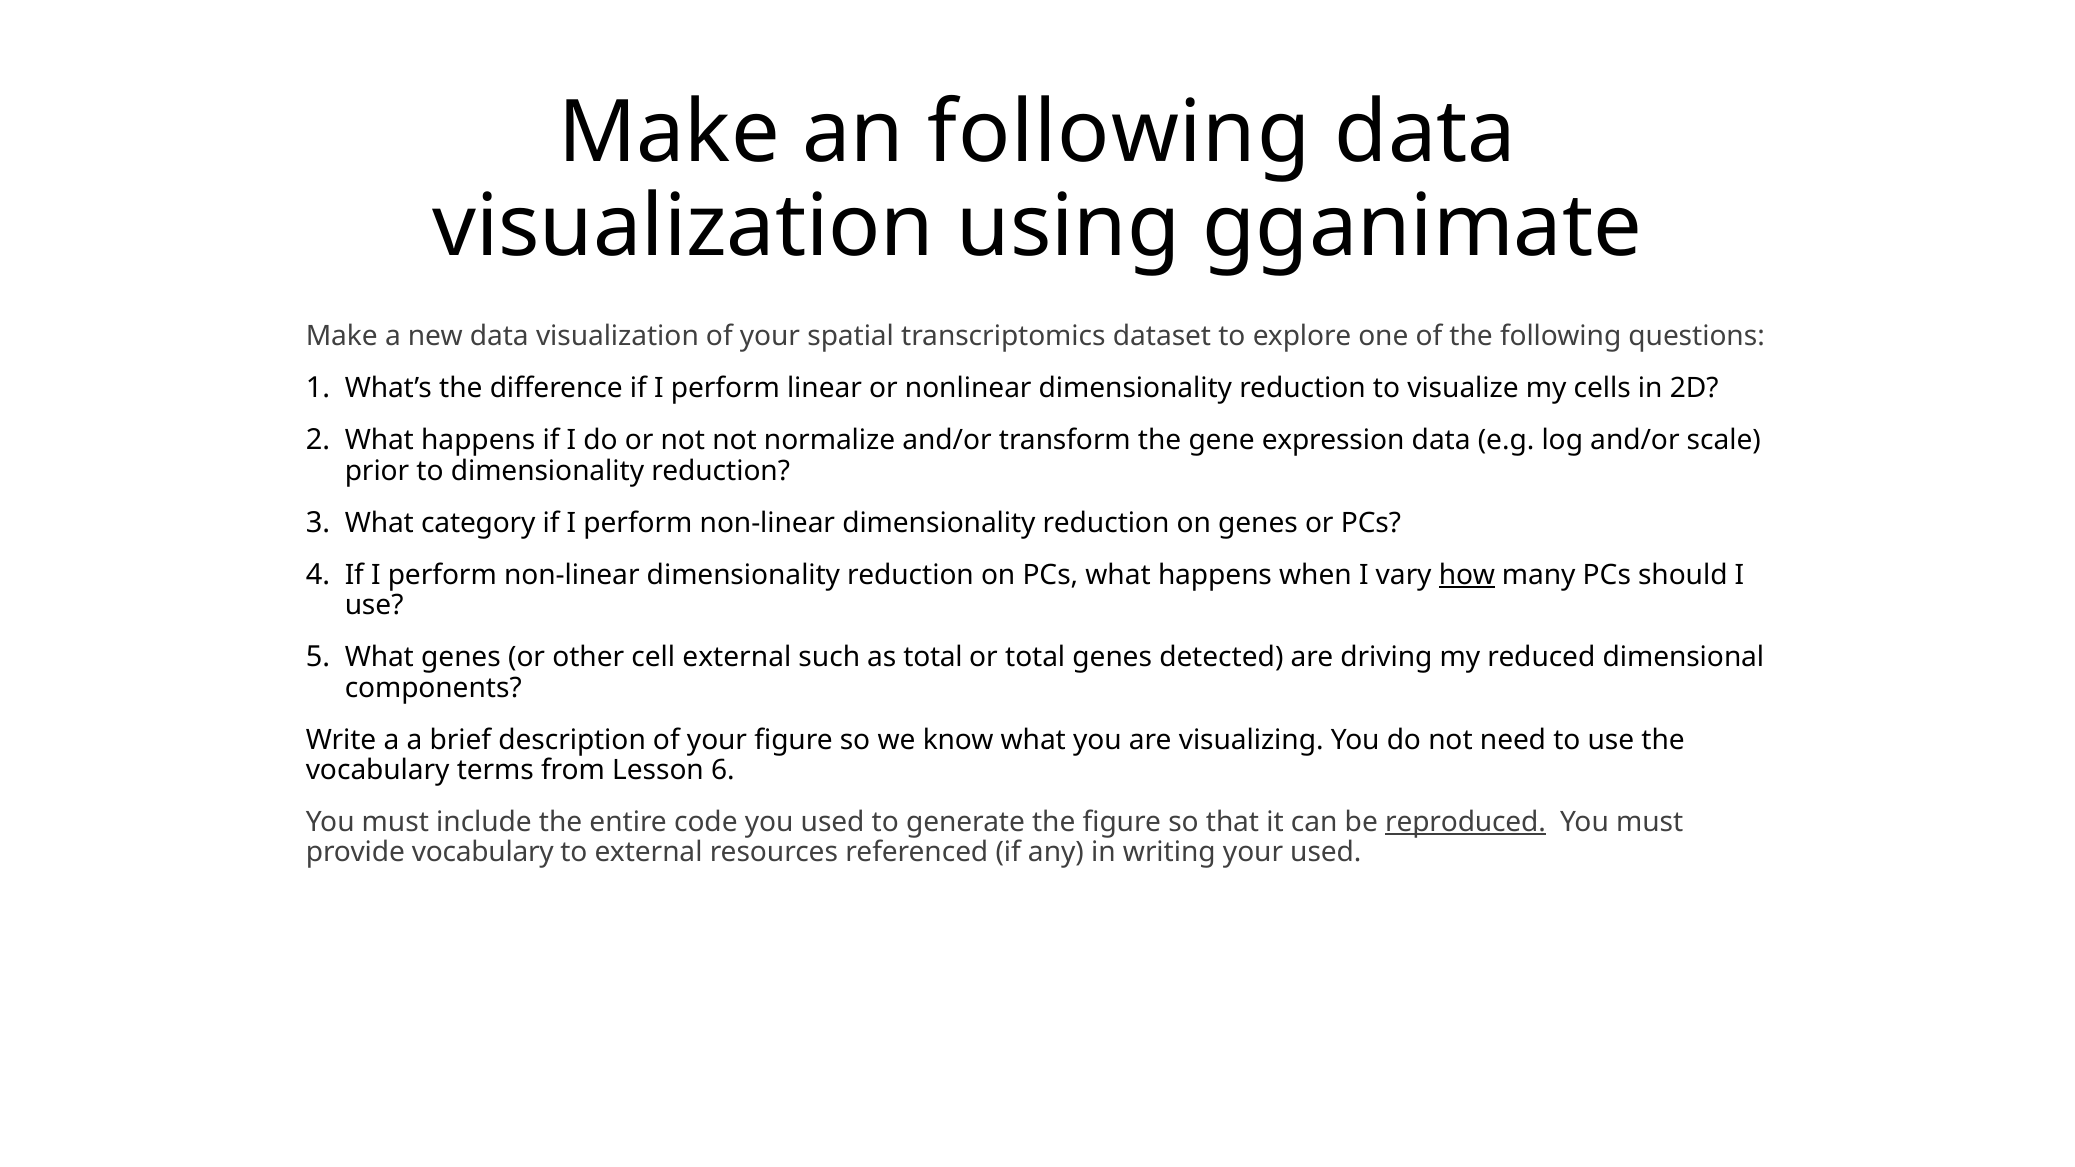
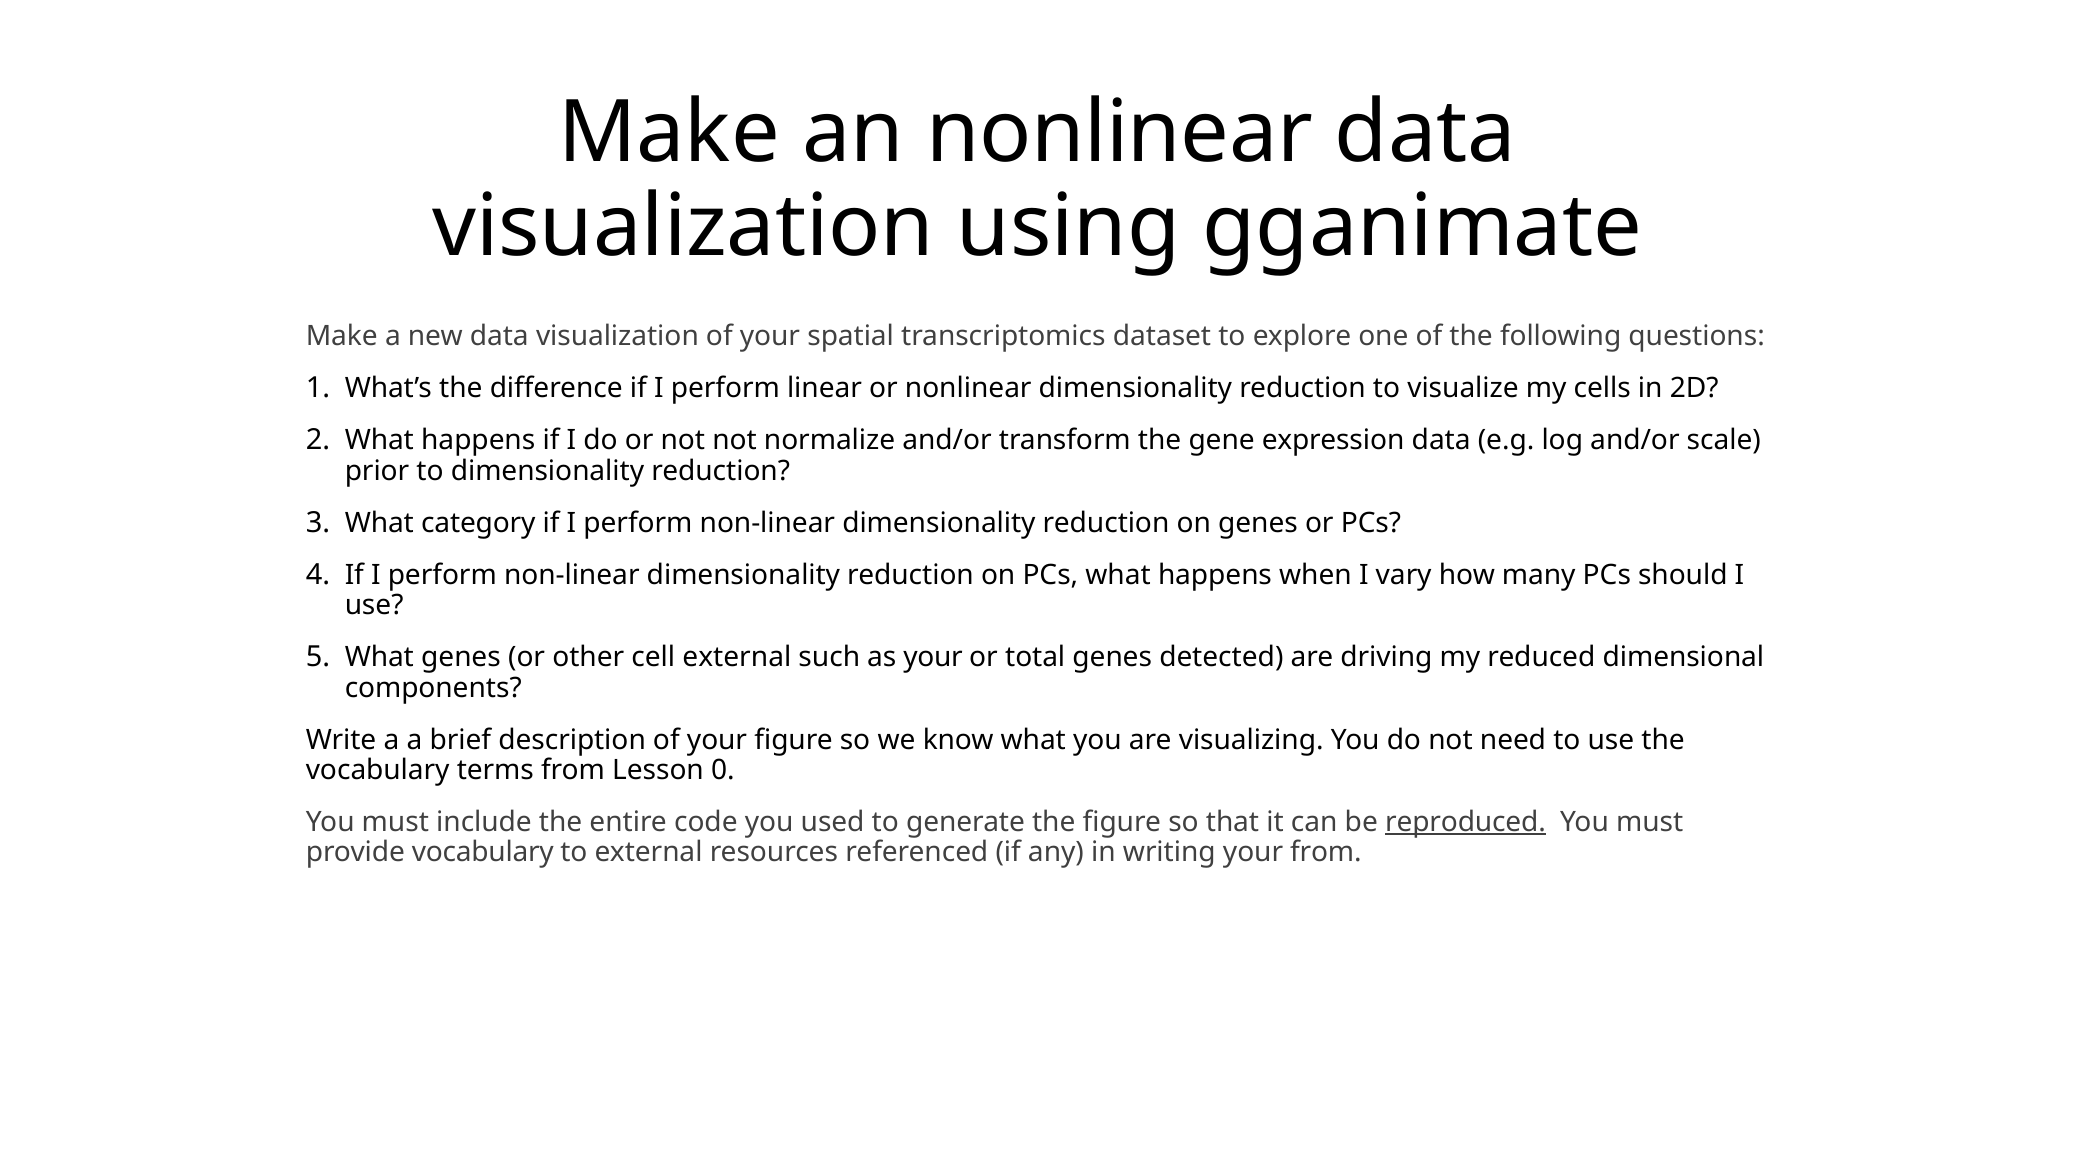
an following: following -> nonlinear
how underline: present -> none
as total: total -> your
6: 6 -> 0
your used: used -> from
